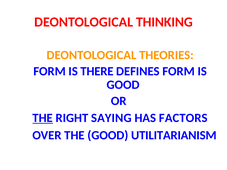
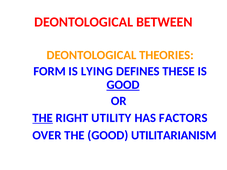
THINKING: THINKING -> BETWEEN
THERE: THERE -> LYING
DEFINES FORM: FORM -> THESE
GOOD at (123, 85) underline: none -> present
SAYING: SAYING -> UTILITY
